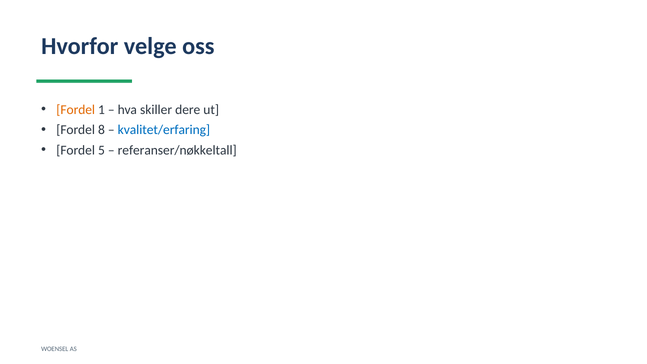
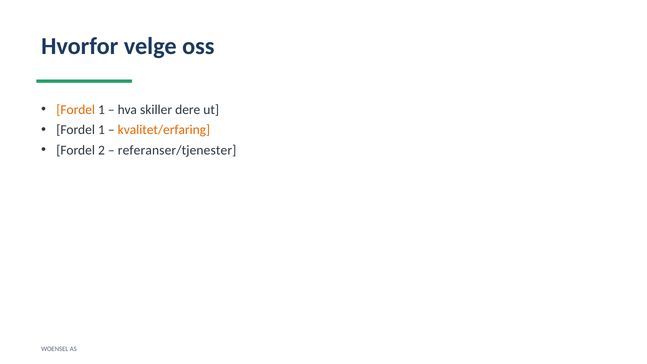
8 at (101, 130): 8 -> 1
kvalitet/erfaring colour: blue -> orange
5: 5 -> 2
referanser/nøkkeltall: referanser/nøkkeltall -> referanser/tjenester
